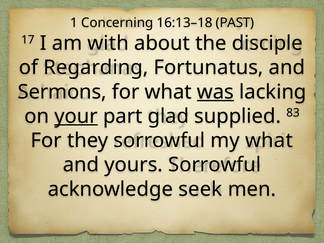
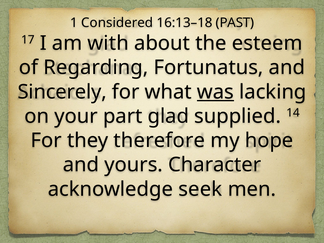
Concerning: Concerning -> Considered
disciple: disciple -> esteem
Sermons: Sermons -> Sincerely
your underline: present -> none
83: 83 -> 14
they sorrowful: sorrowful -> therefore
my what: what -> hope
yours Sorrowful: Sorrowful -> Character
